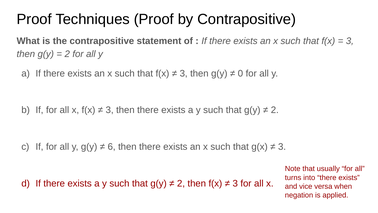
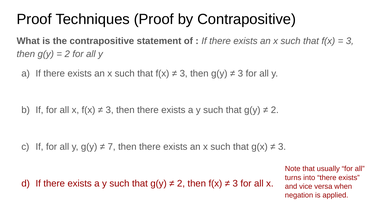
0 at (240, 73): 0 -> 3
6: 6 -> 7
